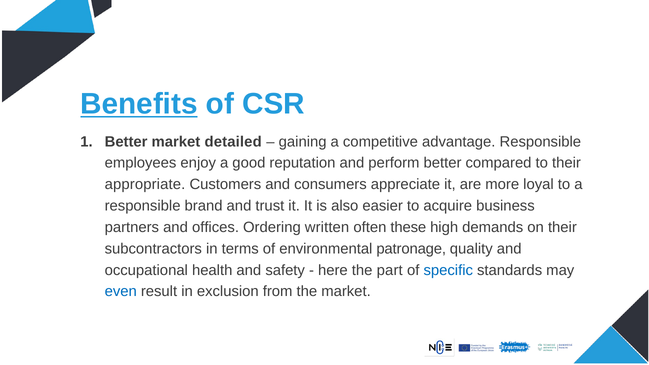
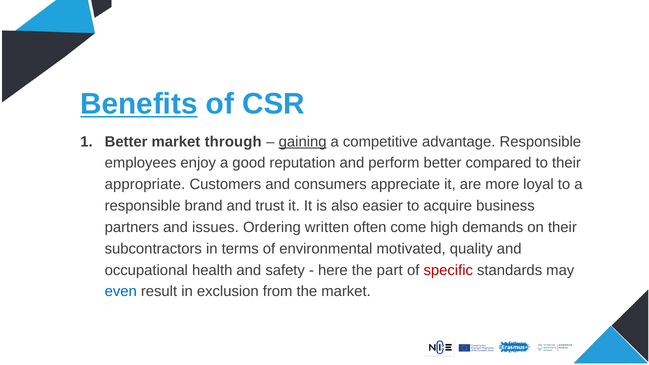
detailed: detailed -> through
gaining underline: none -> present
offices: offices -> issues
these: these -> come
patronage: patronage -> motivated
specific colour: blue -> red
